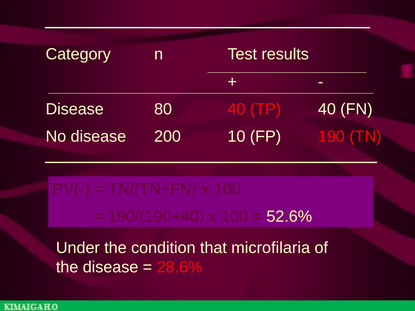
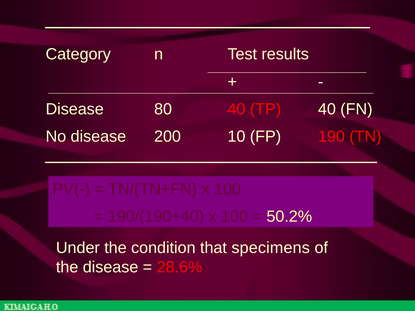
52.6%: 52.6% -> 50.2%
microfilaria: microfilaria -> specimens
